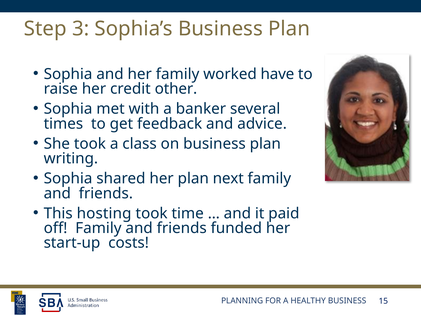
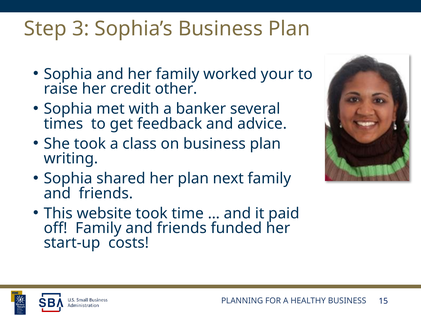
have: have -> your
hosting: hosting -> website
